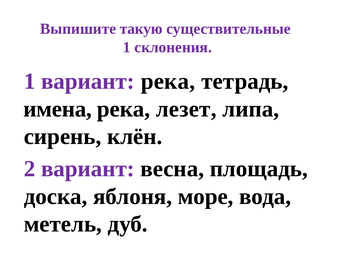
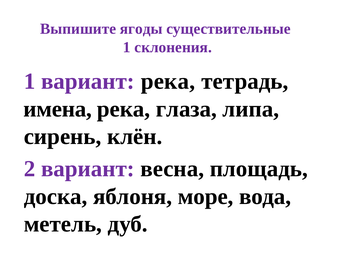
такую: такую -> ягоды
лезет: лезет -> глаза
